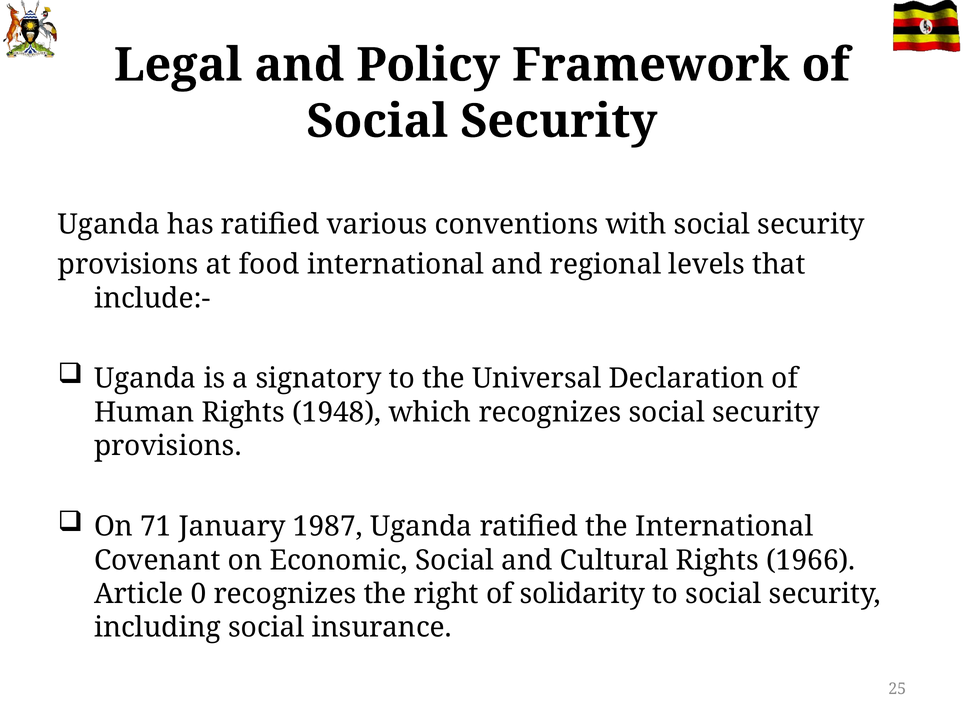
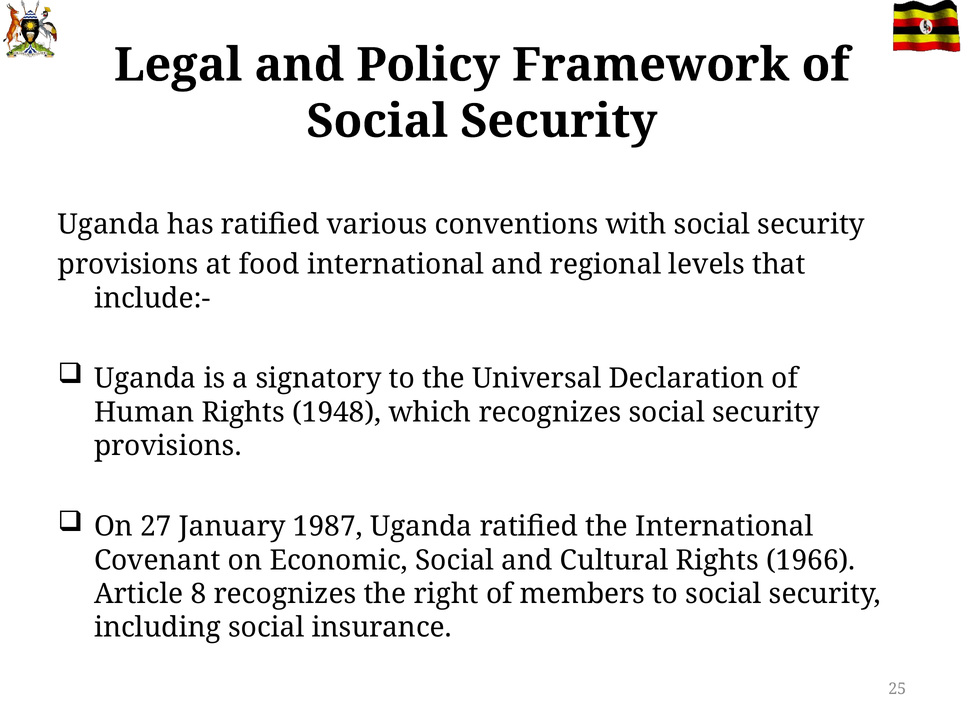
71: 71 -> 27
0: 0 -> 8
solidarity: solidarity -> members
